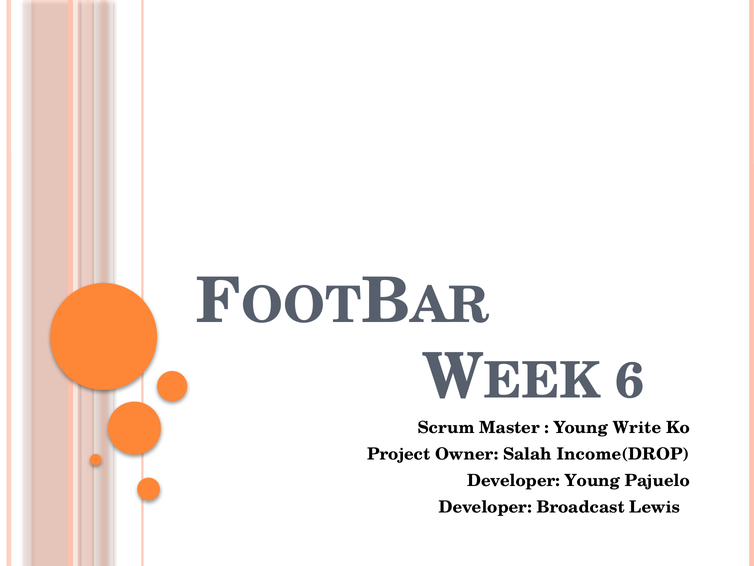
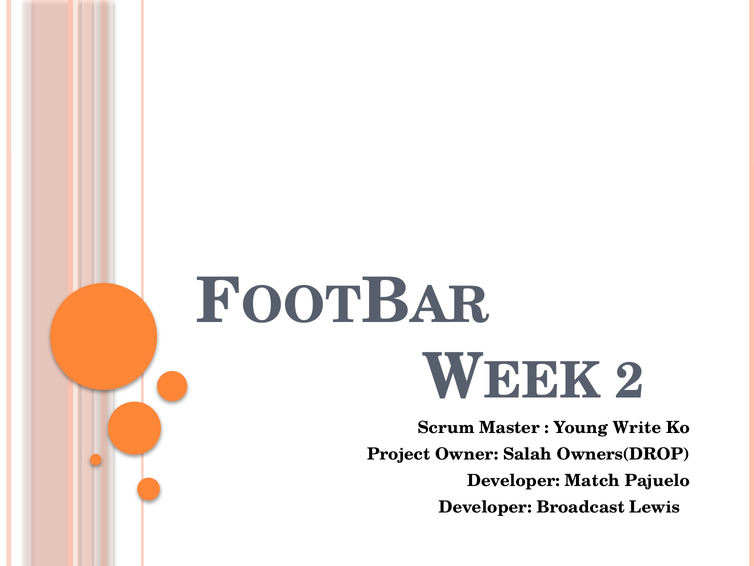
6: 6 -> 2
Income(DROP: Income(DROP -> Owners(DROP
Developer Young: Young -> Match
